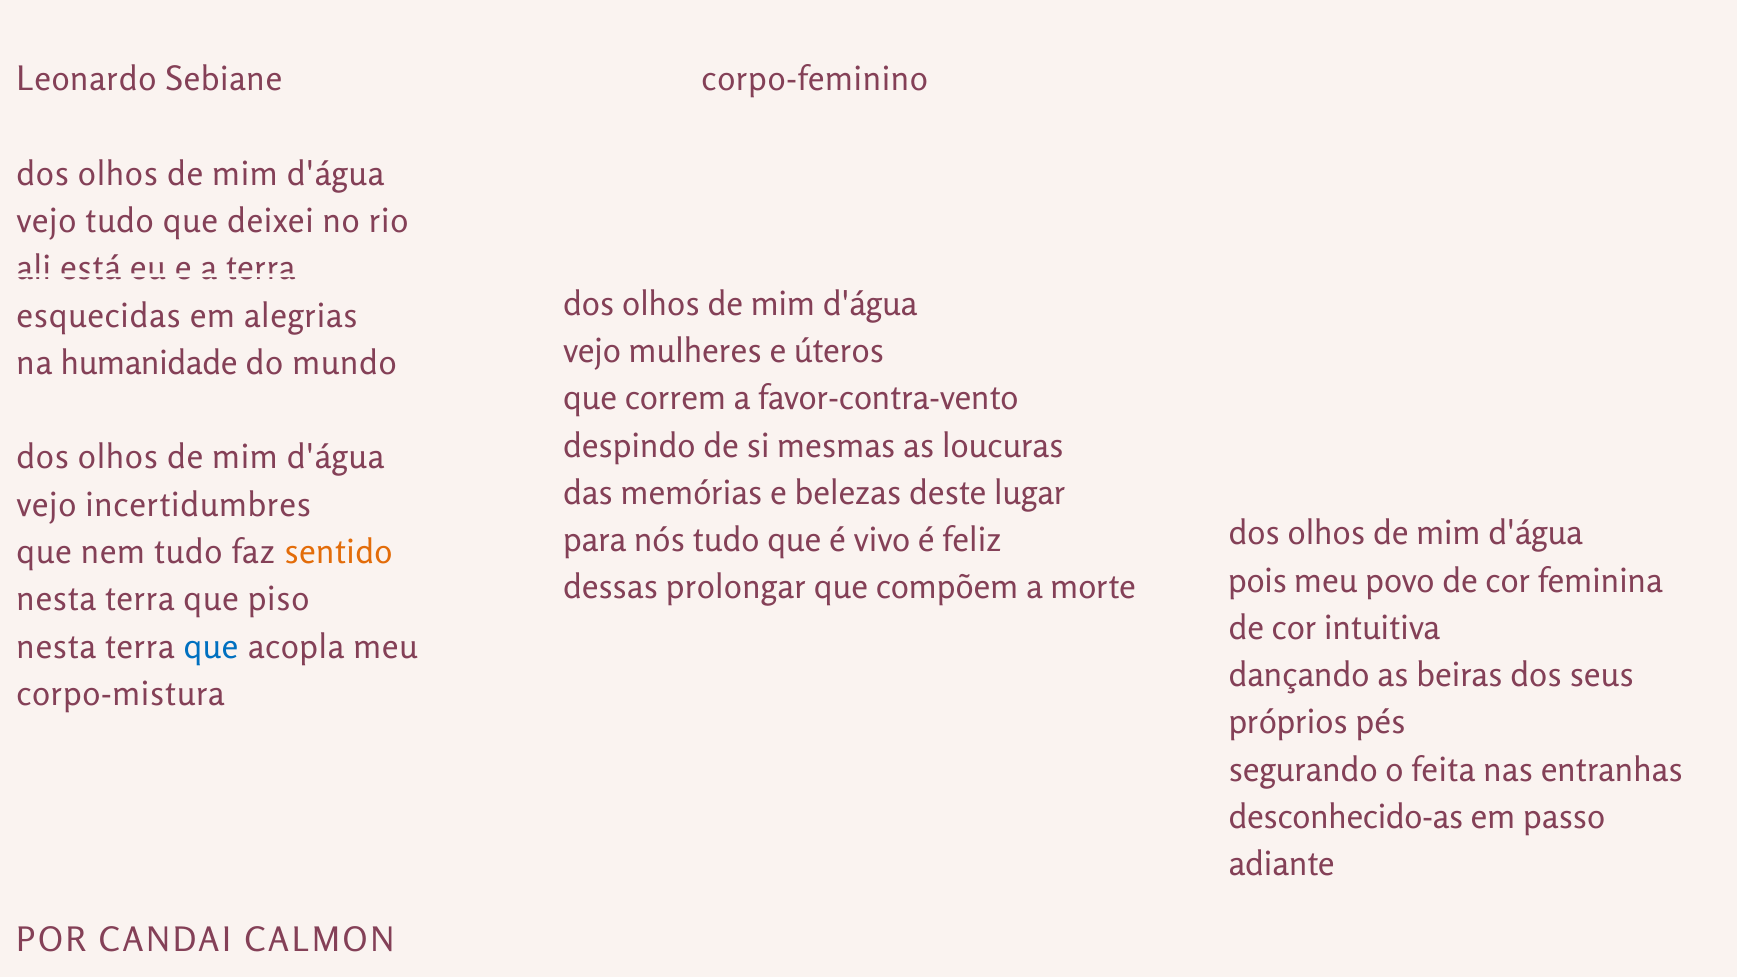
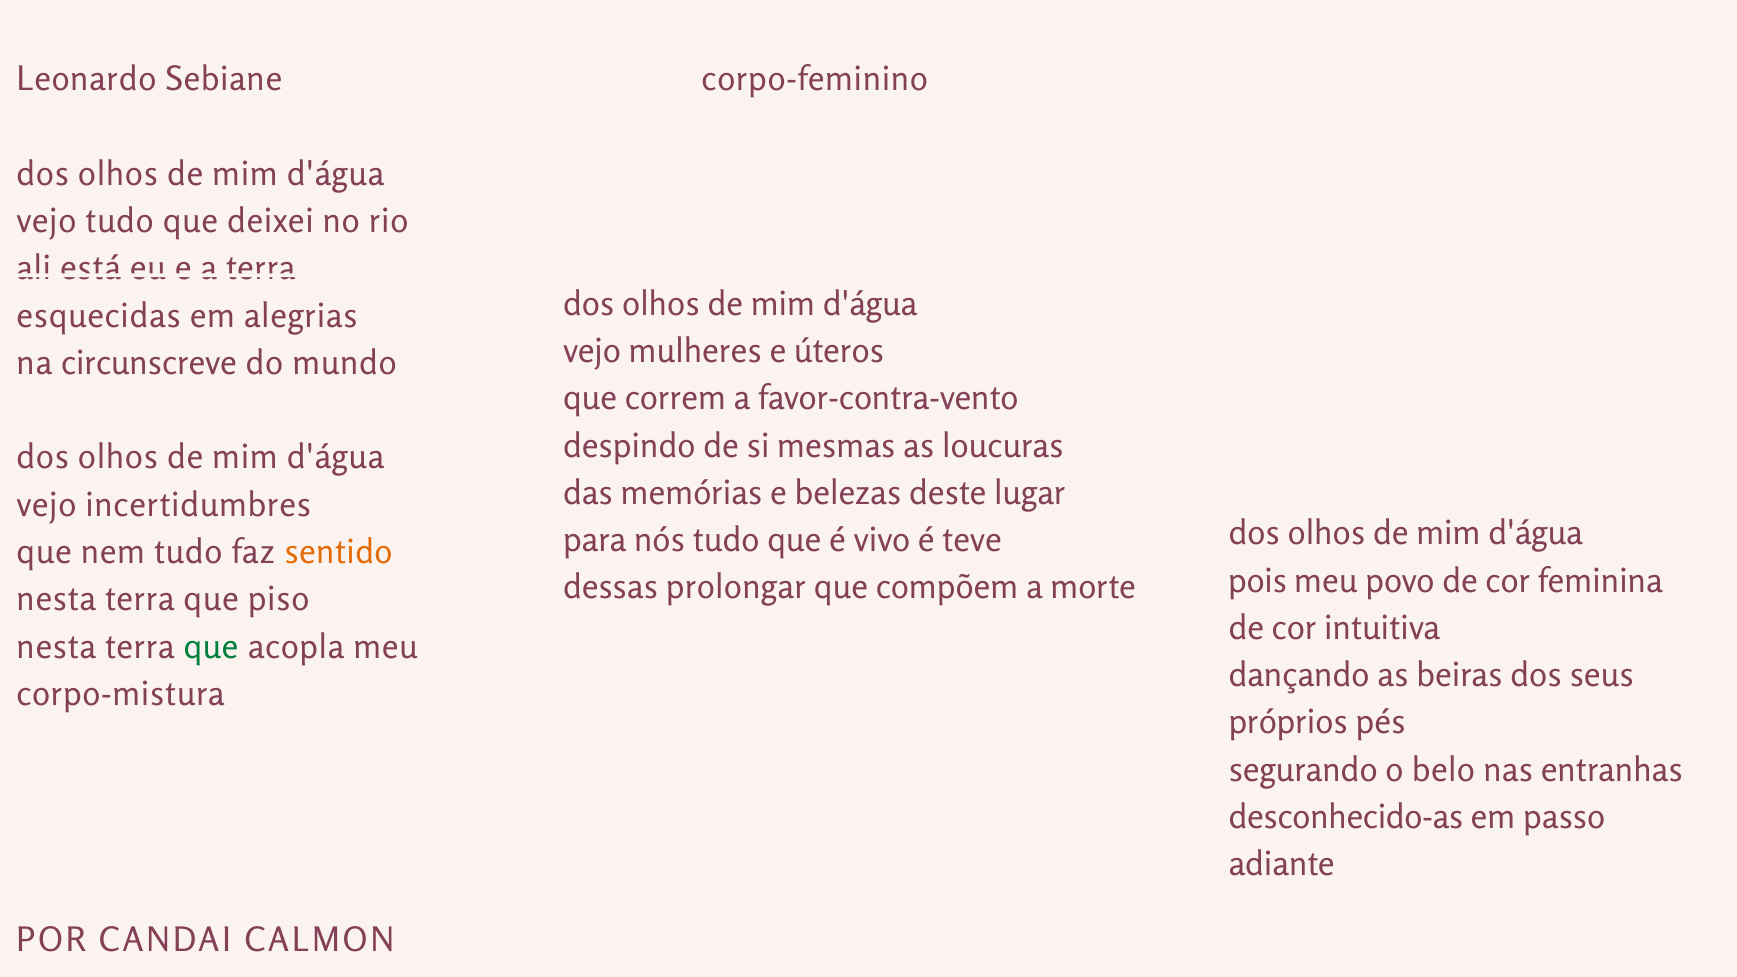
humanidade: humanidade -> circunscreve
feliz: feliz -> teve
que at (211, 647) colour: blue -> green
feita: feita -> belo
